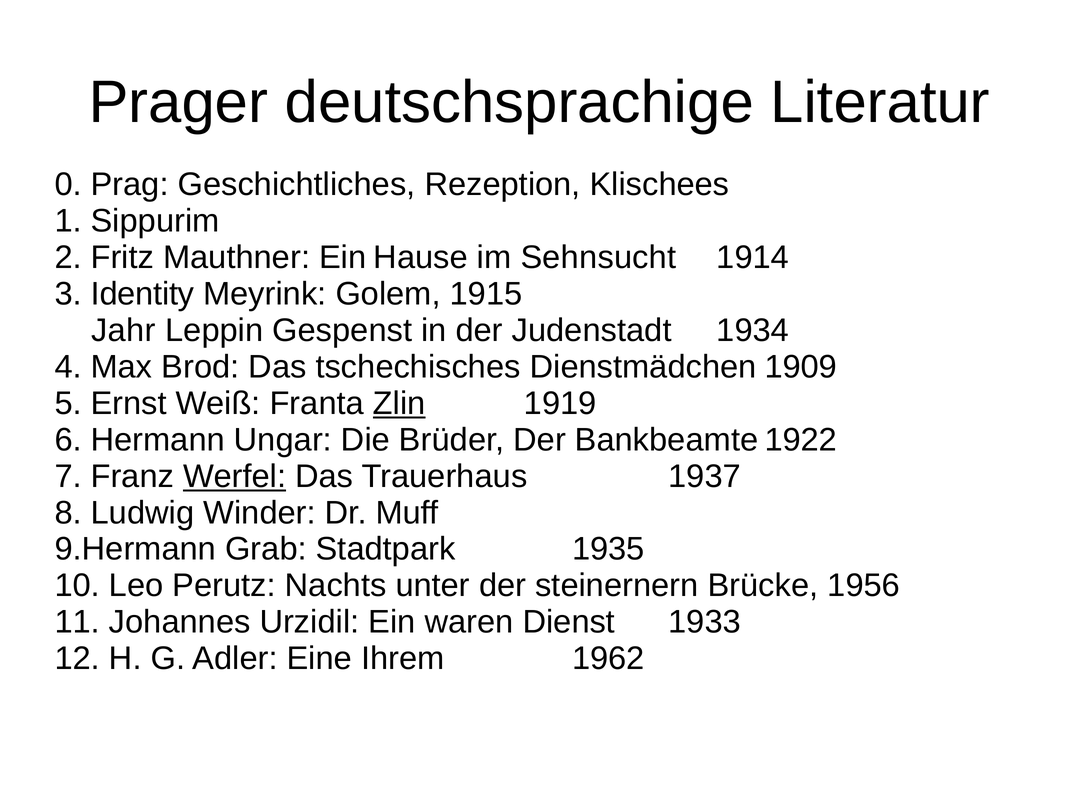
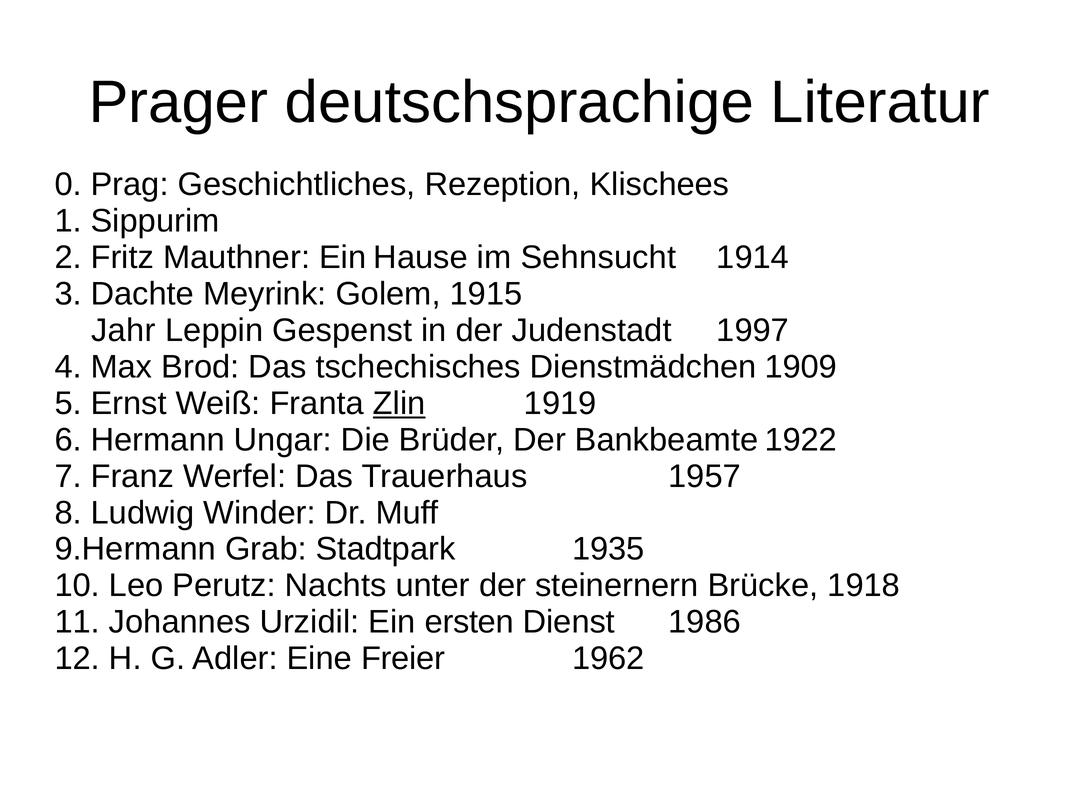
Identity: Identity -> Dachte
1934: 1934 -> 1997
Werfel underline: present -> none
1937: 1937 -> 1957
1956: 1956 -> 1918
waren: waren -> ersten
1933: 1933 -> 1986
Ihrem: Ihrem -> Freier
